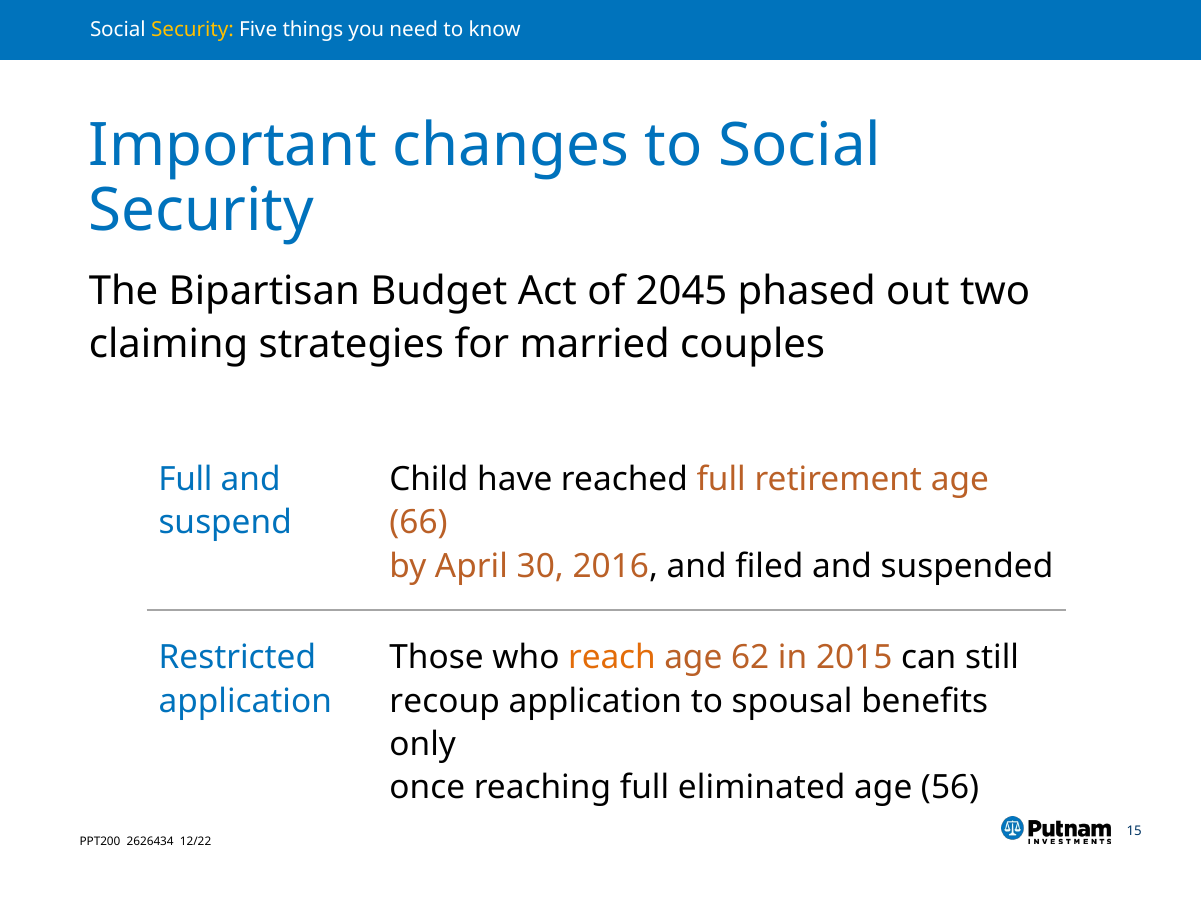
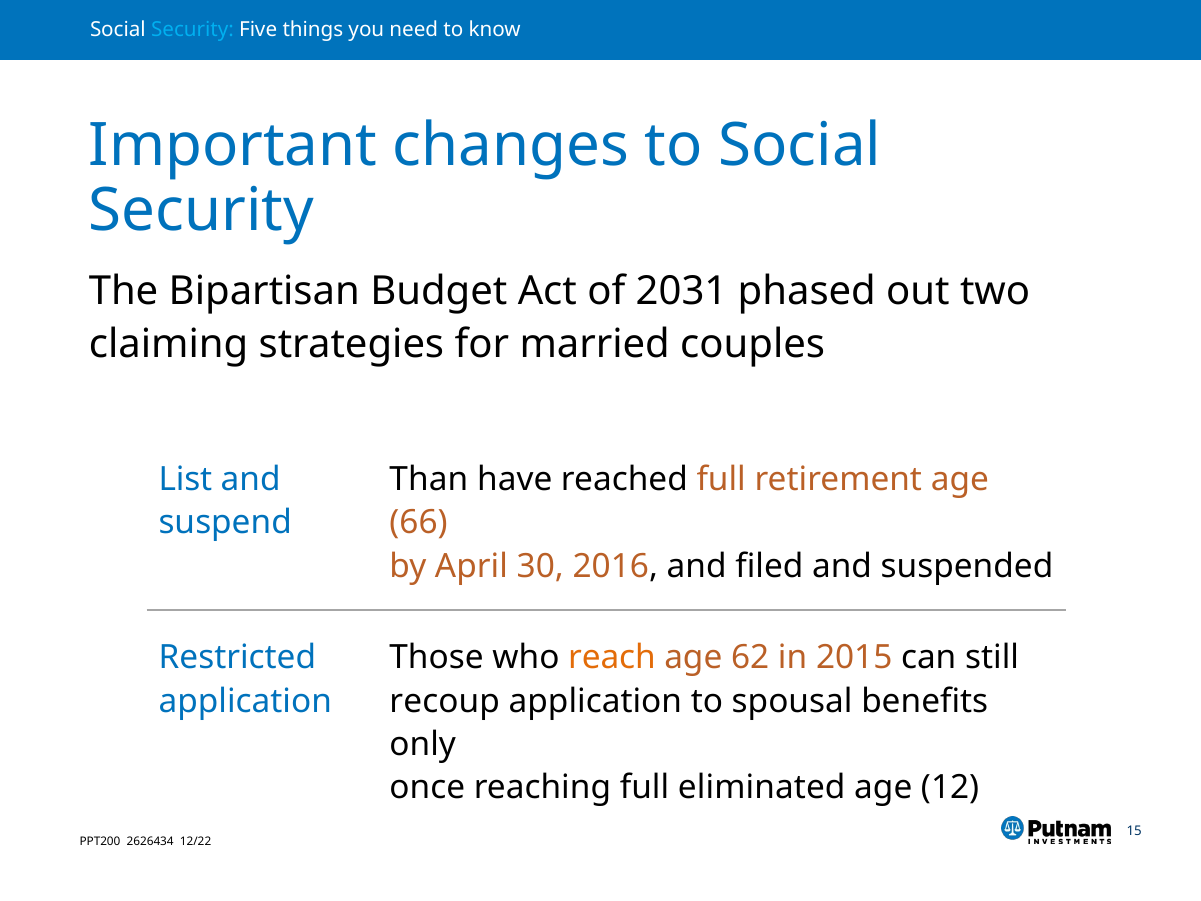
Security at (192, 30) colour: yellow -> light blue
2045: 2045 -> 2031
Full at (185, 479): Full -> List
Child: Child -> Than
56: 56 -> 12
